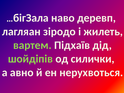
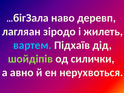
вартем colour: light green -> light blue
